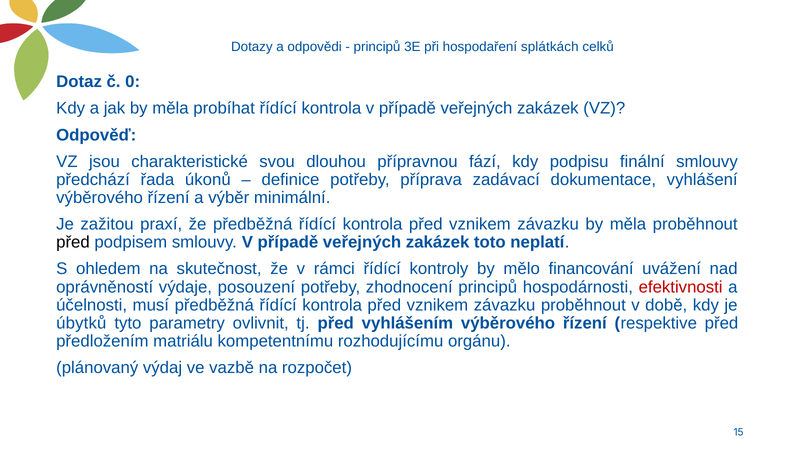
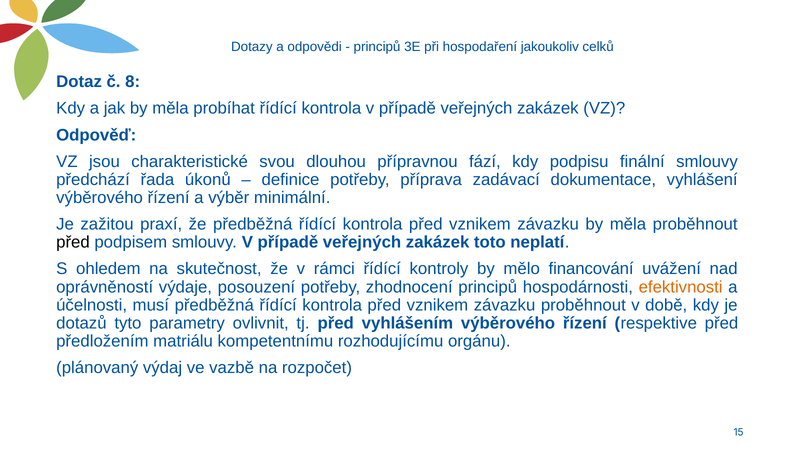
splátkách: splátkách -> jakoukoliv
0: 0 -> 8
efektivnosti colour: red -> orange
úbytků: úbytků -> dotazů
